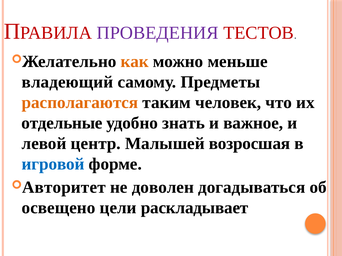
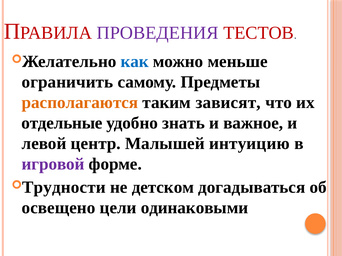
как colour: orange -> blue
владеющий: владеющий -> ограничить
человек: человек -> зависят
возросшая: возросшая -> интуицию
игровой colour: blue -> purple
Авторитет: Авторитет -> Трудности
доволен: доволен -> детском
раскладывает: раскладывает -> одинаковыми
